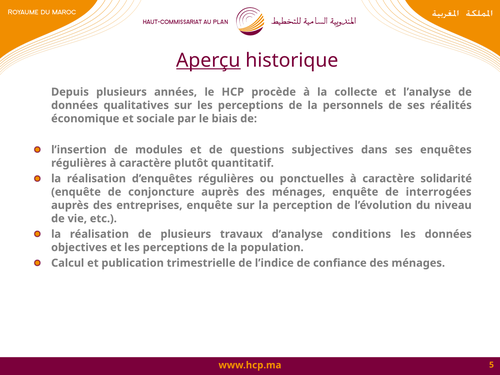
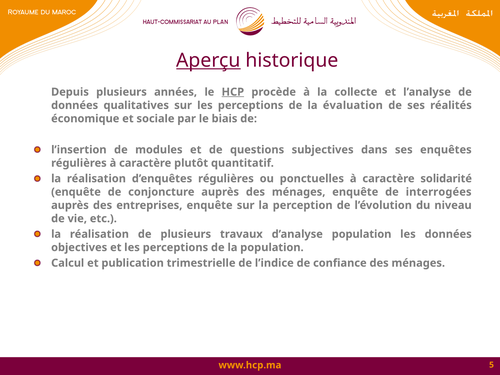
HCP underline: none -> present
personnels: personnels -> évaluation
d’analyse conditions: conditions -> population
